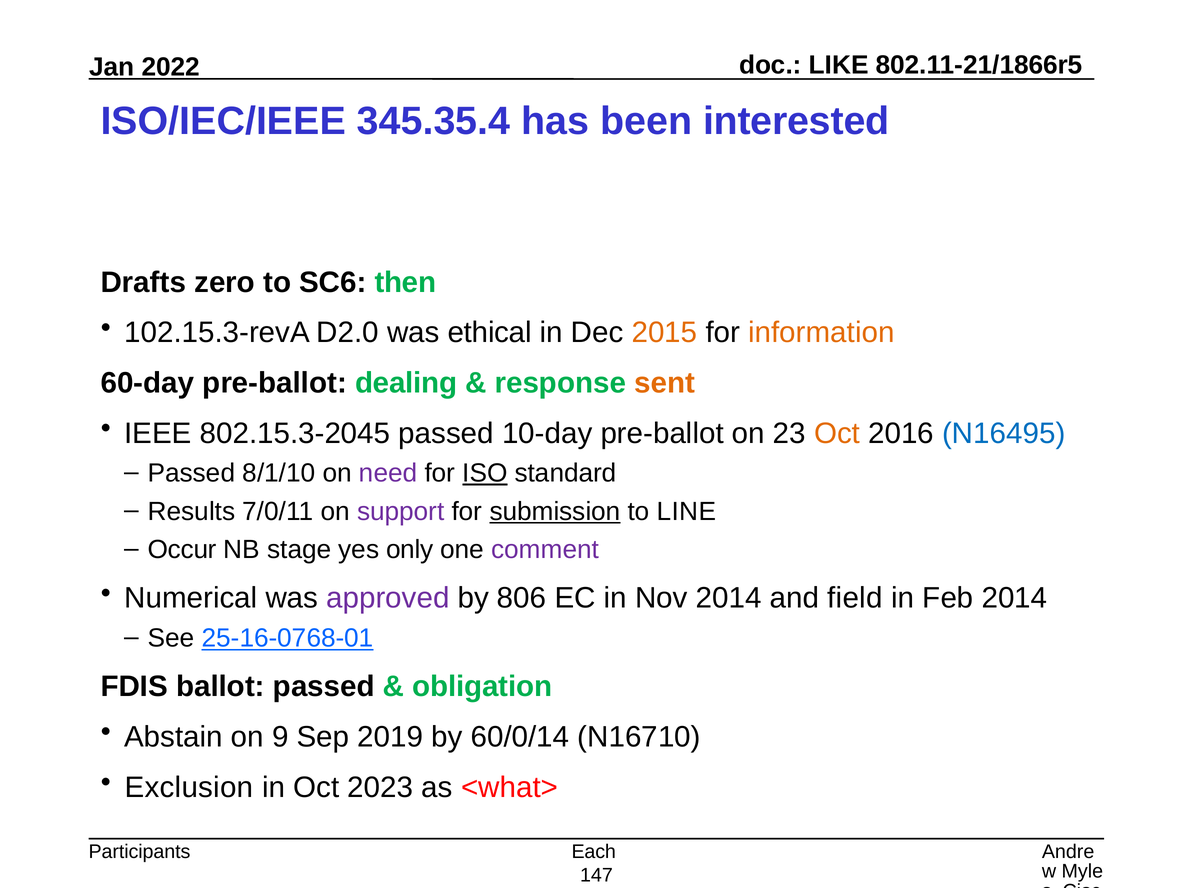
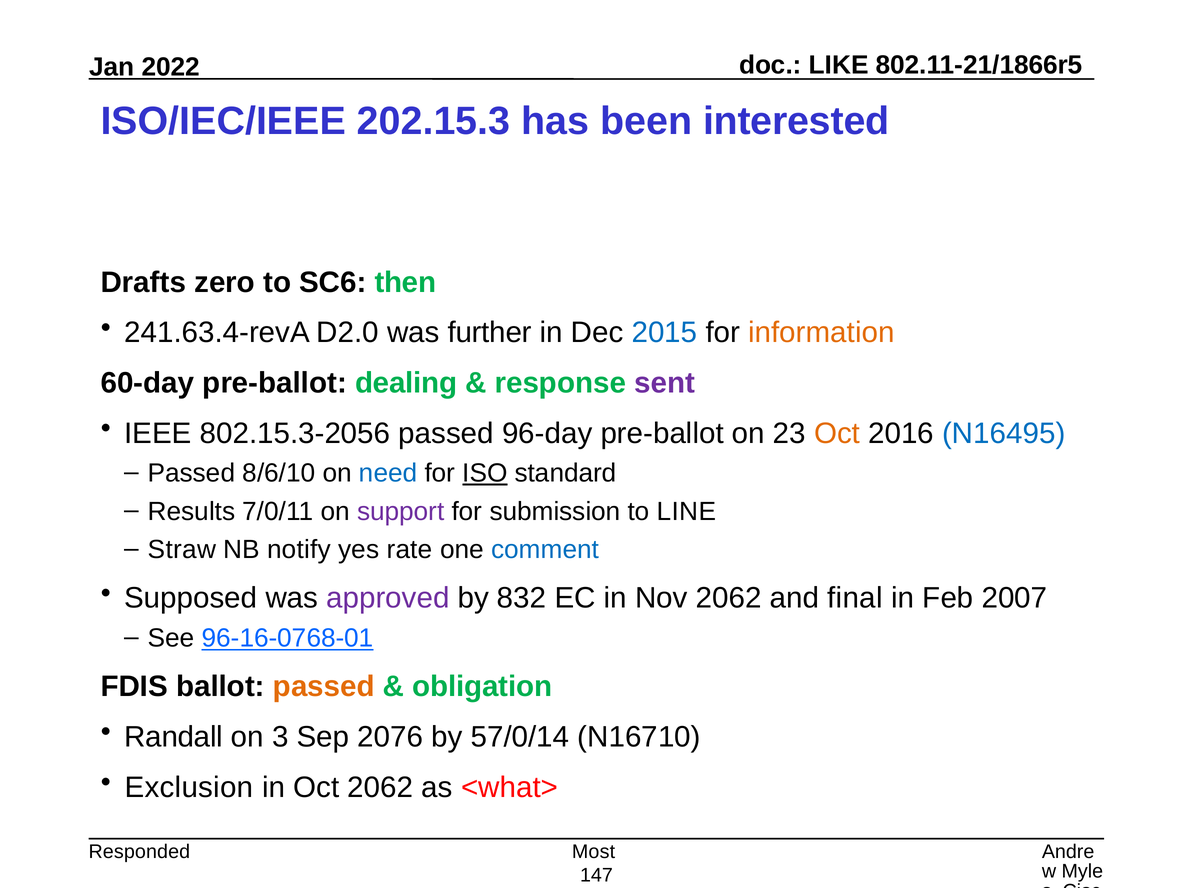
345.35.4: 345.35.4 -> 202.15.3
102.15.3-revA: 102.15.3-revA -> 241.63.4-revA
ethical: ethical -> further
2015 colour: orange -> blue
sent colour: orange -> purple
802.15.3-2045: 802.15.3-2045 -> 802.15.3-2056
10-day: 10-day -> 96-day
8/1/10: 8/1/10 -> 8/6/10
need colour: purple -> blue
submission underline: present -> none
Occur: Occur -> Straw
stage: stage -> notify
only: only -> rate
comment colour: purple -> blue
Numerical: Numerical -> Supposed
806: 806 -> 832
Nov 2014: 2014 -> 2062
field: field -> final
Feb 2014: 2014 -> 2007
25-16-0768-01: 25-16-0768-01 -> 96-16-0768-01
passed at (324, 686) colour: black -> orange
Abstain: Abstain -> Randall
9: 9 -> 3
2019: 2019 -> 2076
60/0/14: 60/0/14 -> 57/0/14
Oct 2023: 2023 -> 2062
Participants: Participants -> Responded
Each: Each -> Most
